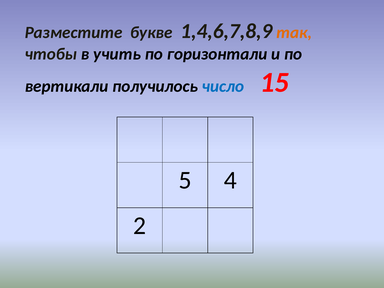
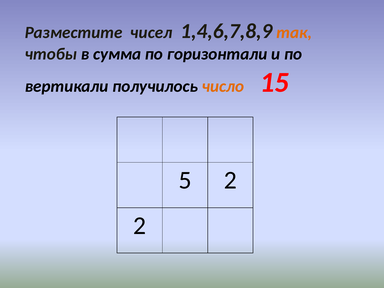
букве: букве -> чисел
учить: учить -> сумма
число colour: blue -> orange
5 4: 4 -> 2
